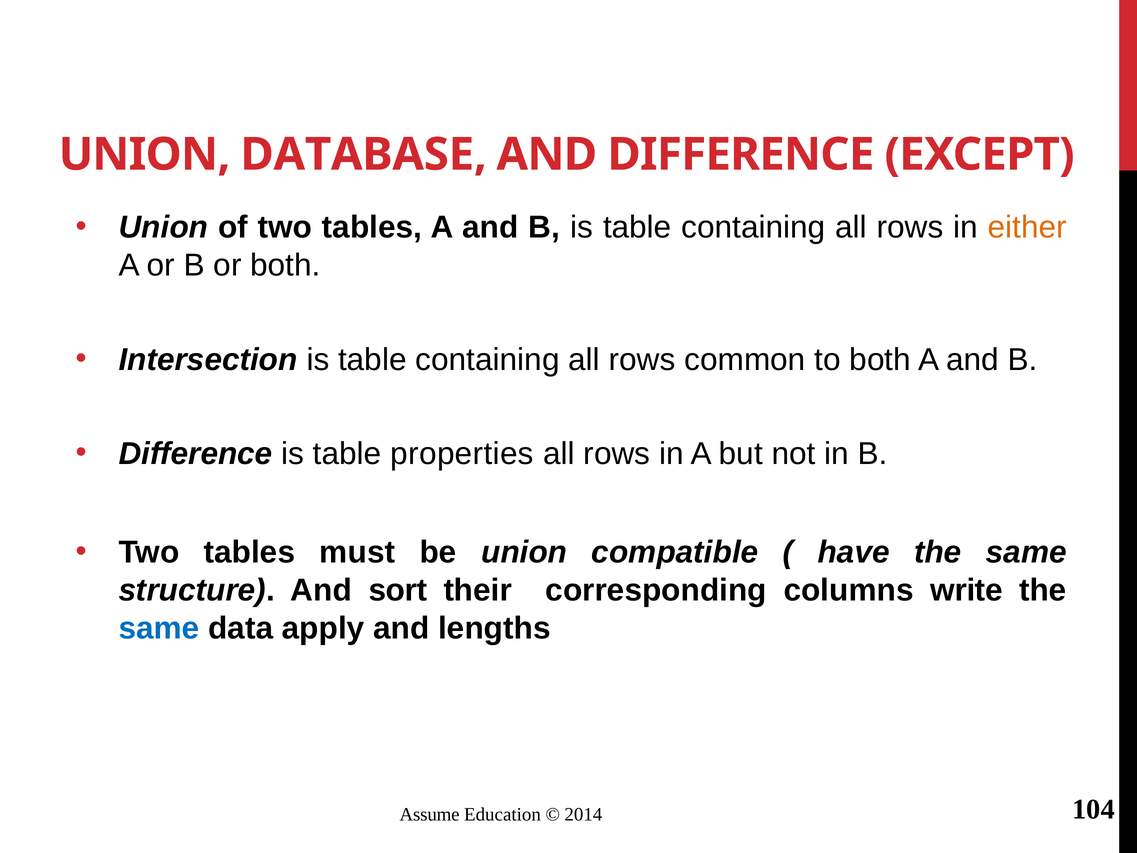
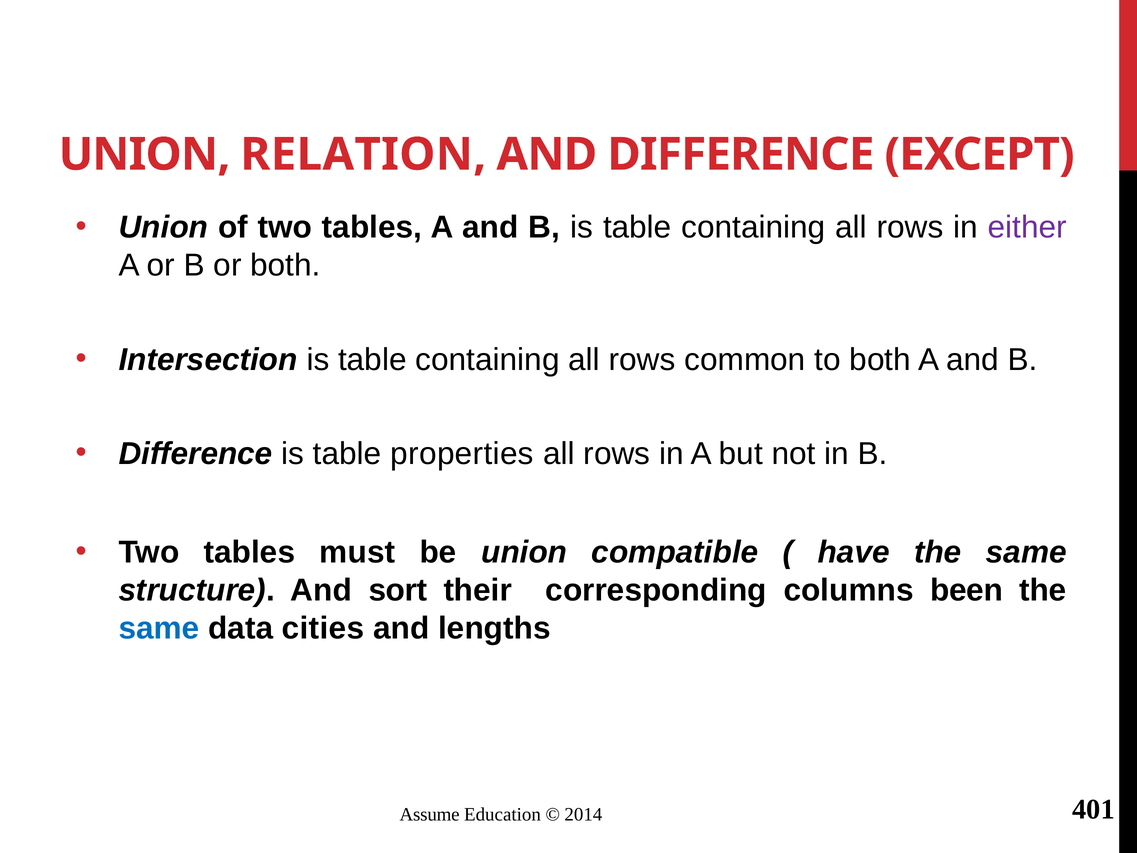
DATABASE: DATABASE -> RELATION
either colour: orange -> purple
write: write -> been
apply: apply -> cities
104: 104 -> 401
